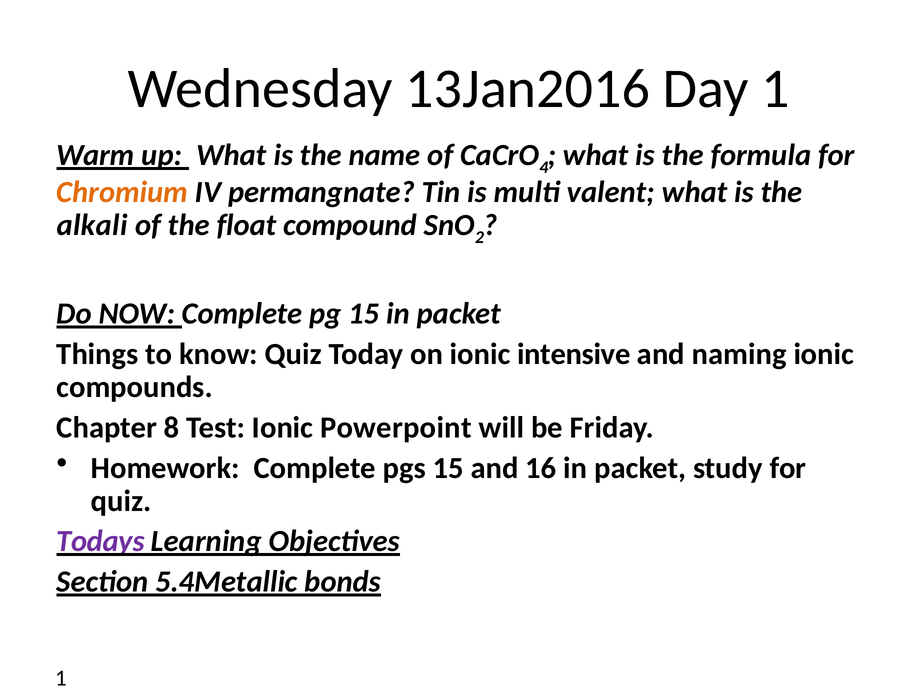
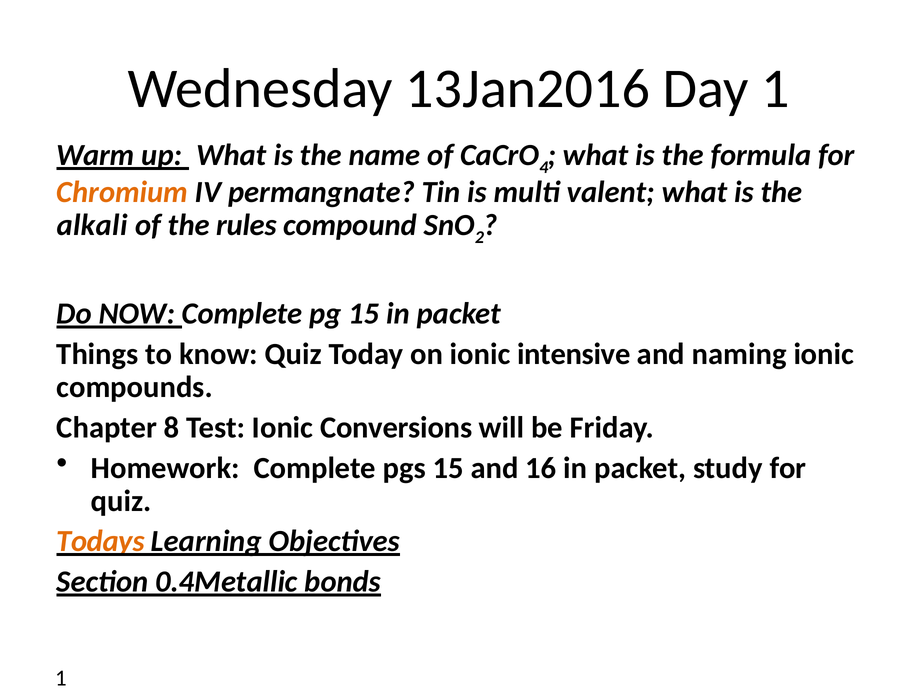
float: float -> rules
Powerpoint: Powerpoint -> Conversions
Todays colour: purple -> orange
5.4Metallic: 5.4Metallic -> 0.4Metallic
